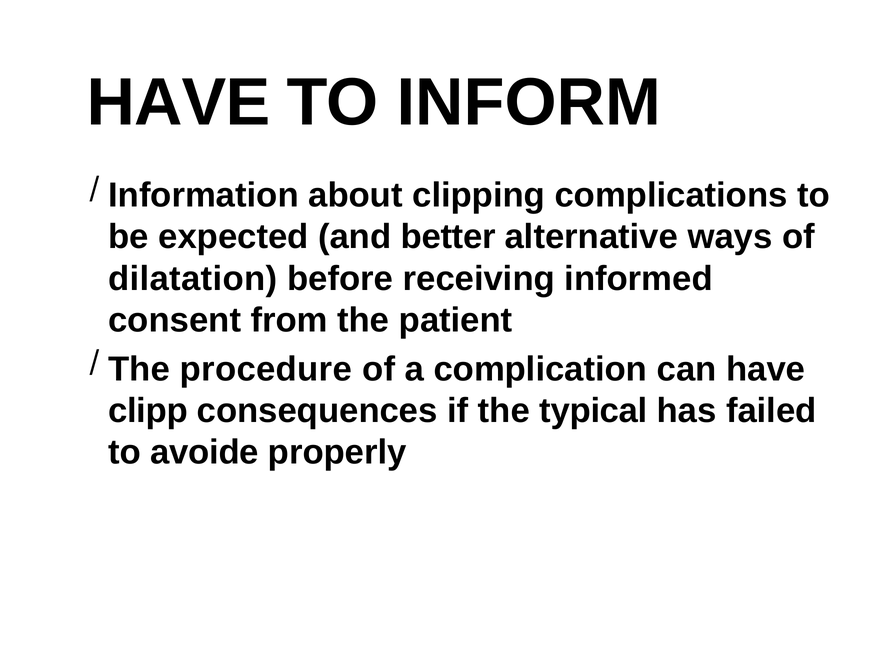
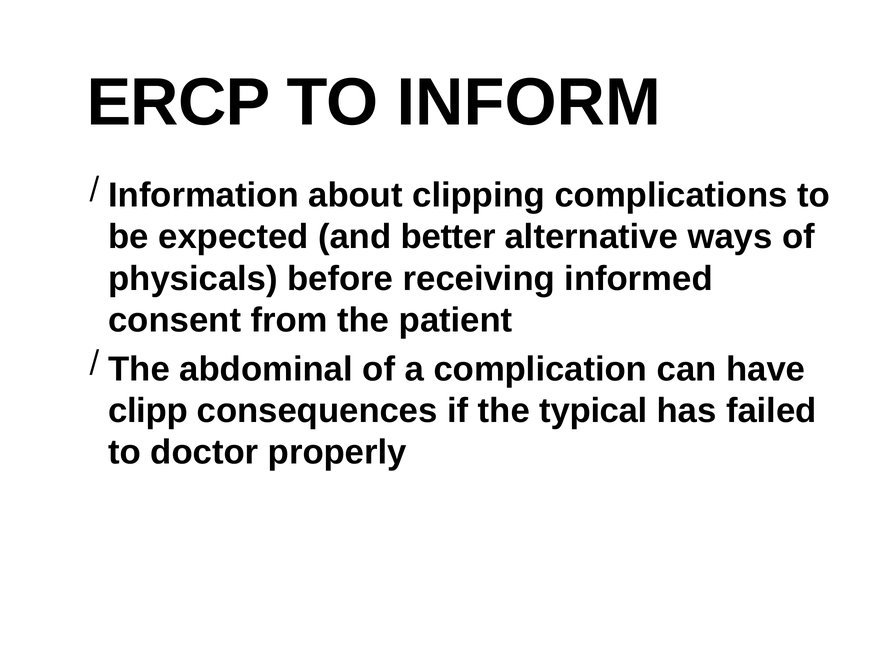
HAVE at (178, 102): HAVE -> ERCP
dilatation: dilatation -> physicals
procedure: procedure -> abdominal
avoide: avoide -> doctor
